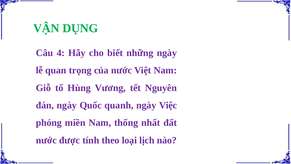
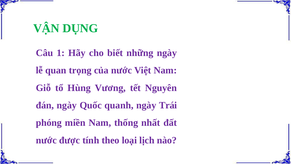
4: 4 -> 1
Việc: Việc -> Trái
